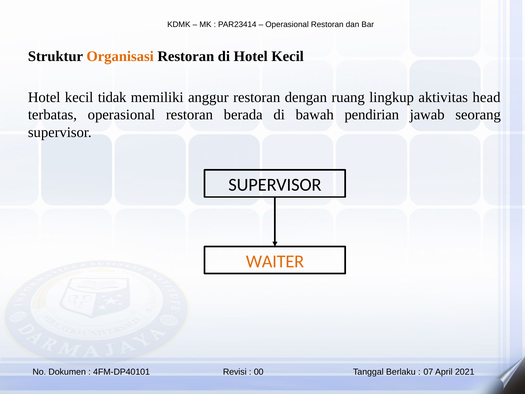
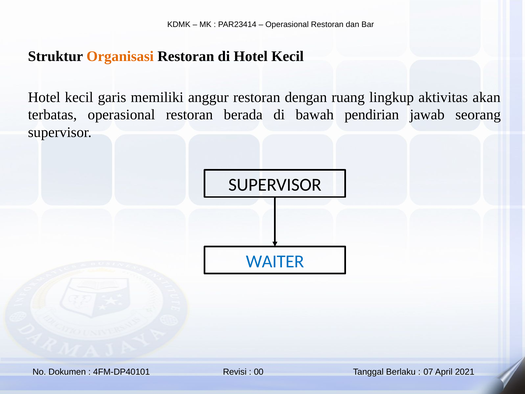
tidak: tidak -> garis
head: head -> akan
WAITER colour: orange -> blue
